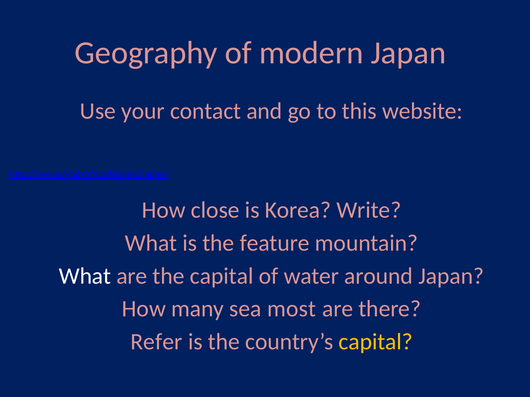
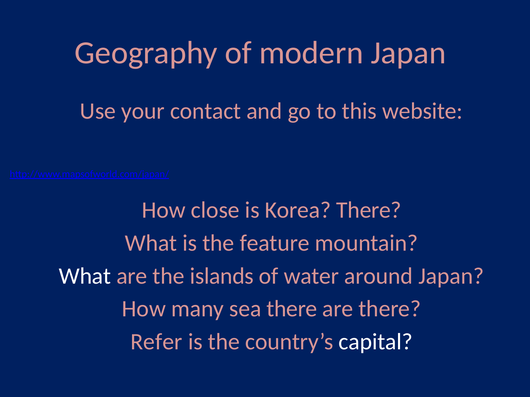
Korea Write: Write -> There
the capital: capital -> islands
sea most: most -> there
capital at (376, 342) colour: yellow -> white
